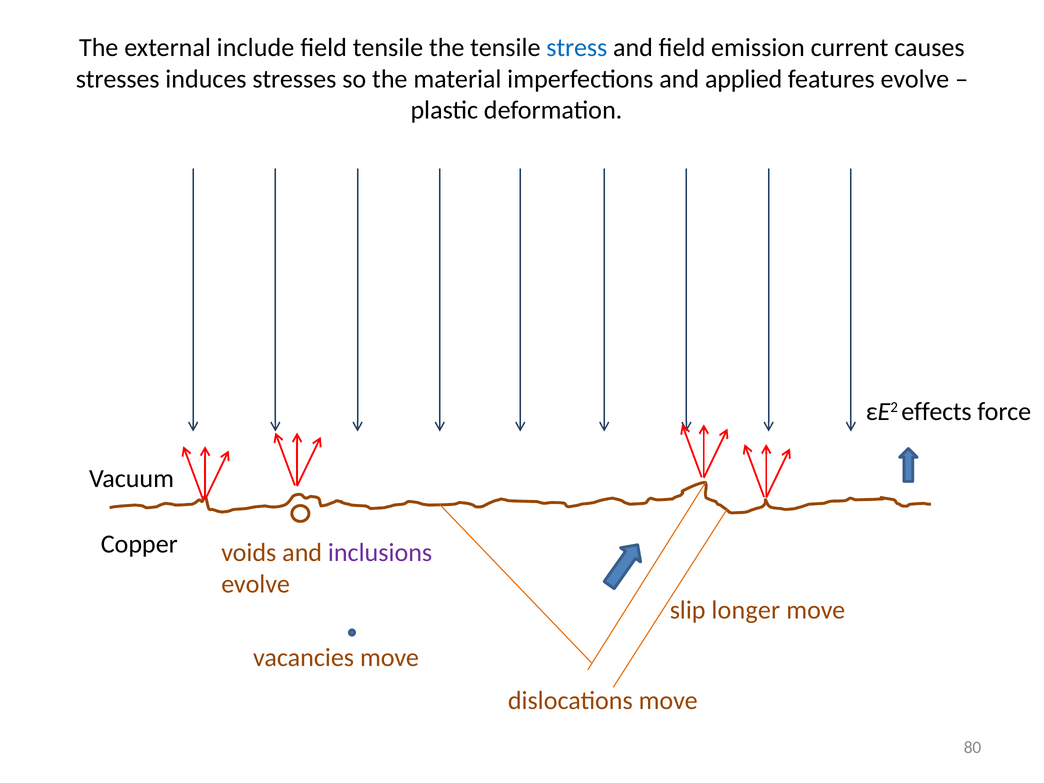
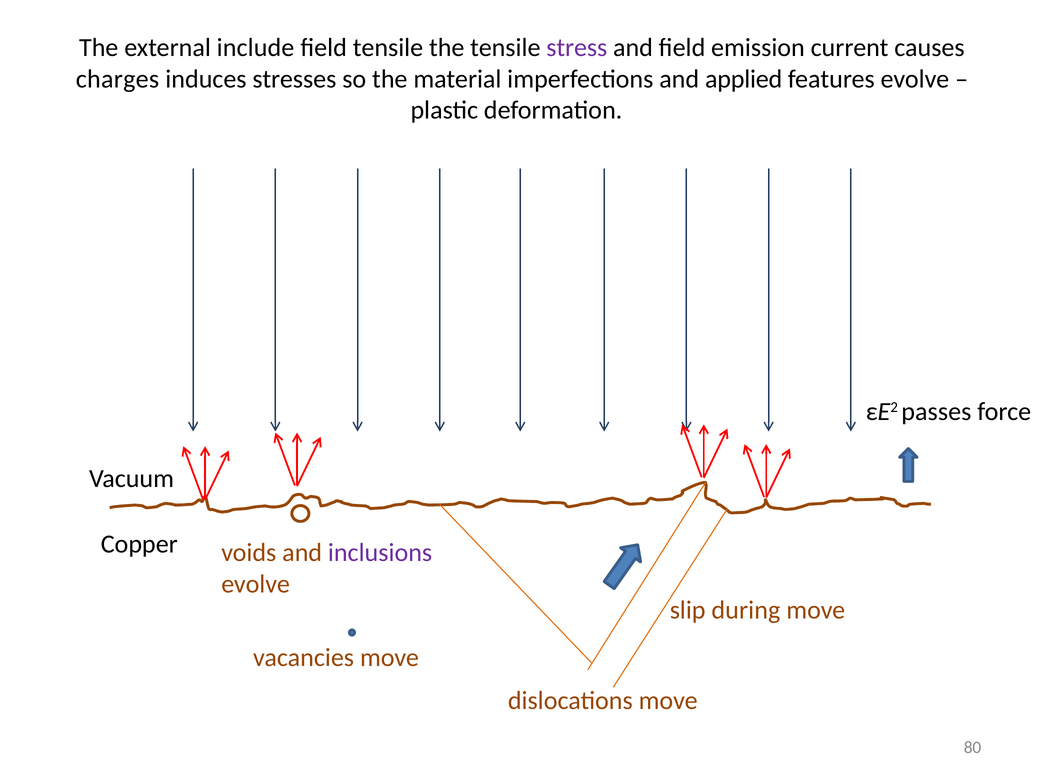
stress colour: blue -> purple
stresses at (118, 79): stresses -> charges
effects: effects -> passes
longer: longer -> during
